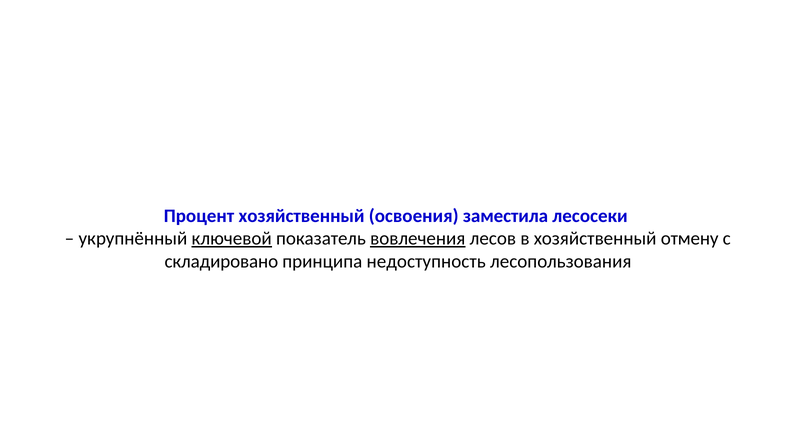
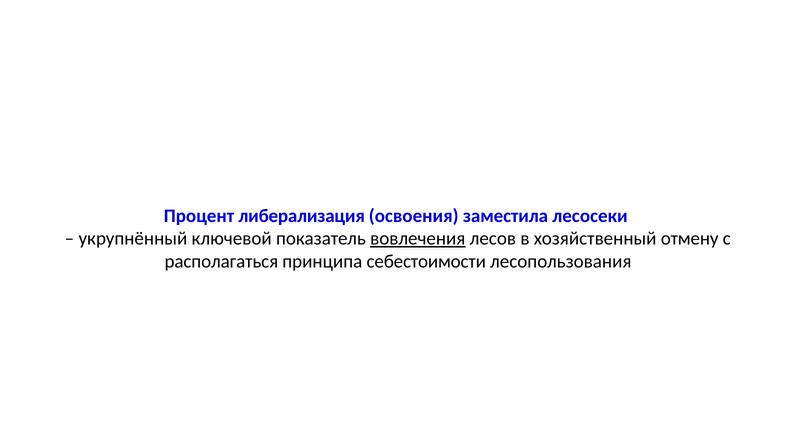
Процент хозяйственный: хозяйственный -> либерализация
ключевой underline: present -> none
складировано: складировано -> располагаться
недоступность: недоступность -> себестоимости
